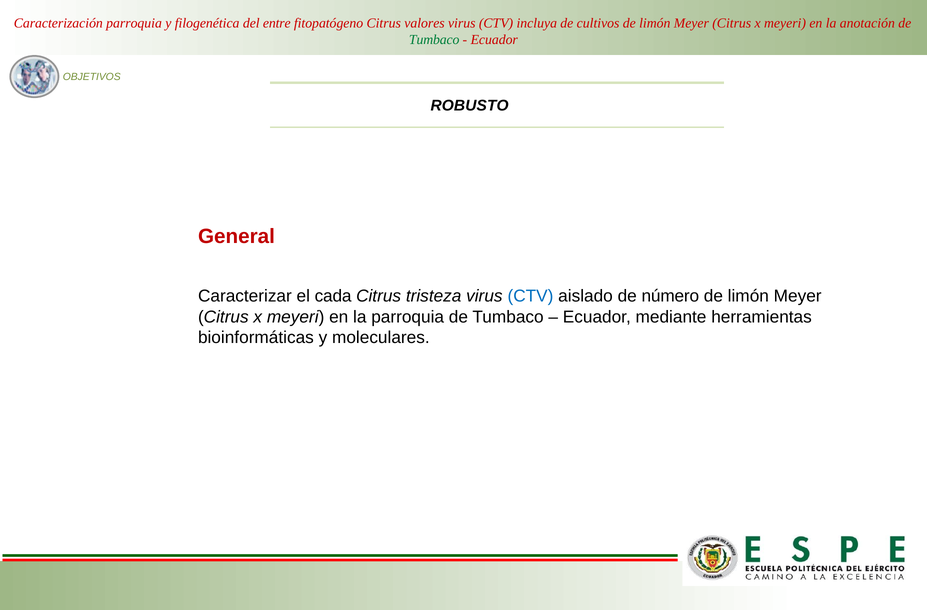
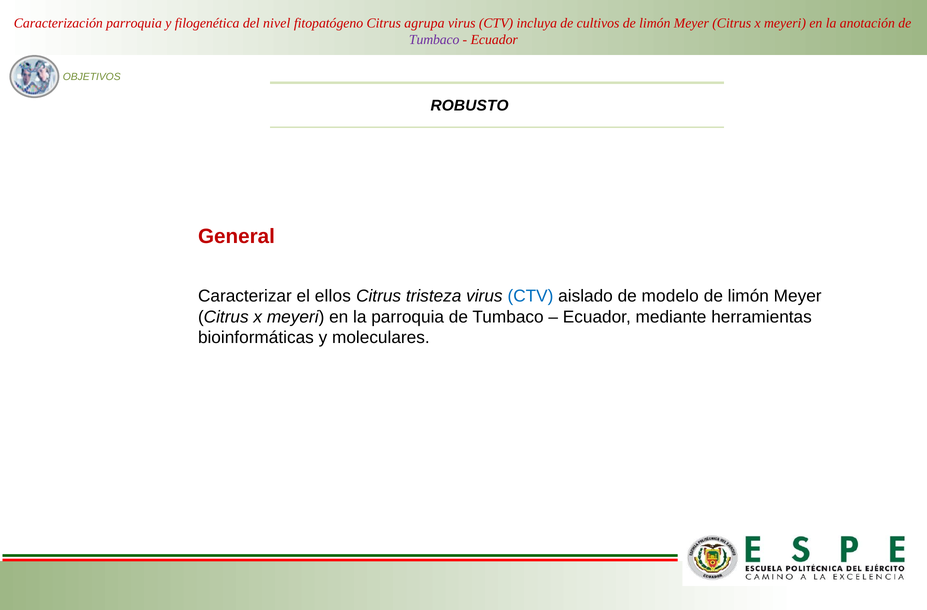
entre: entre -> nivel
valores: valores -> agrupa
Tumbaco at (434, 40) colour: green -> purple
cada: cada -> ellos
número: número -> modelo
